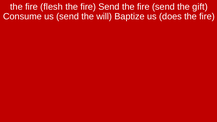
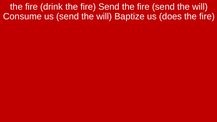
flesh: flesh -> drink
fire send the gift: gift -> will
